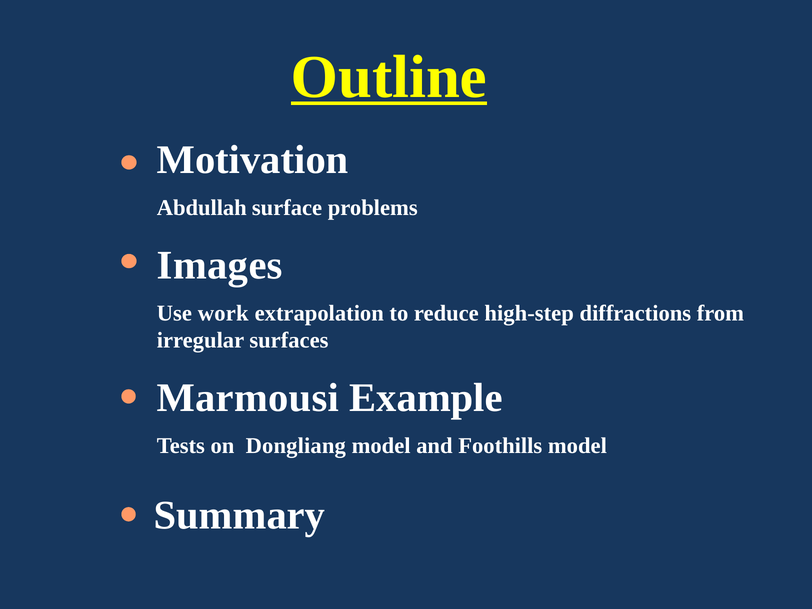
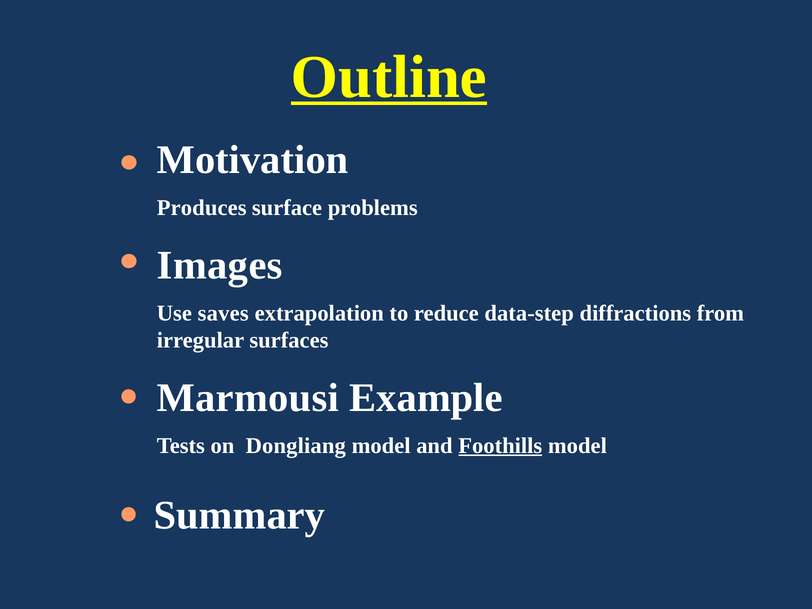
Abdullah: Abdullah -> Produces
work: work -> saves
high-step: high-step -> data-step
Foothills underline: none -> present
